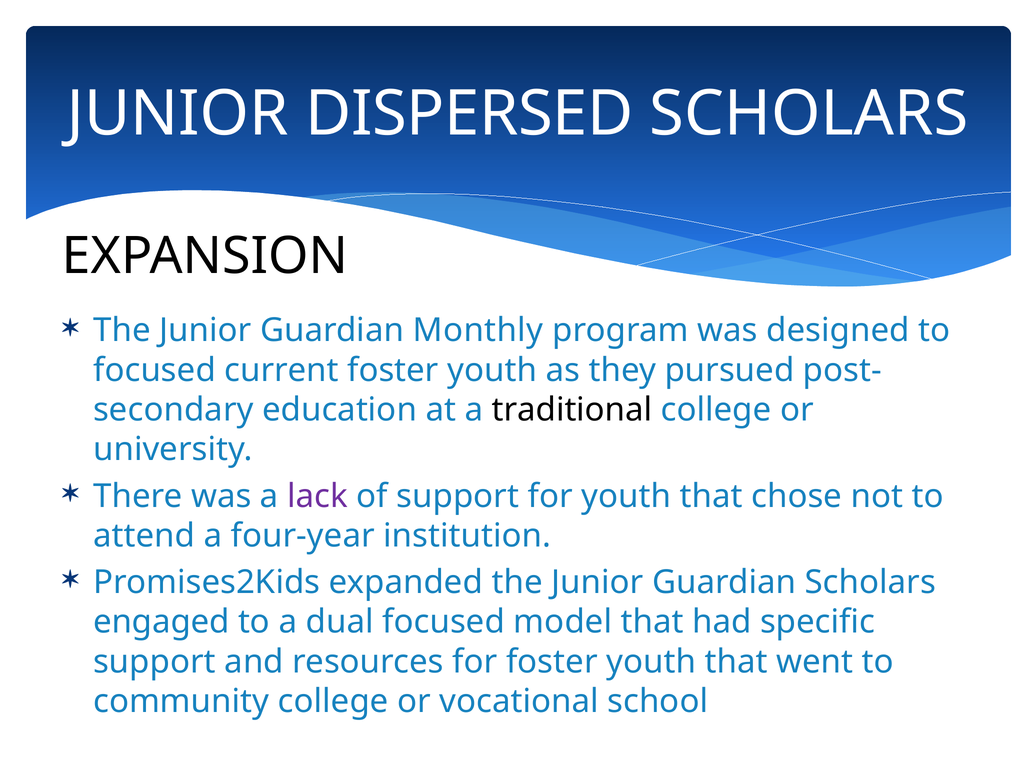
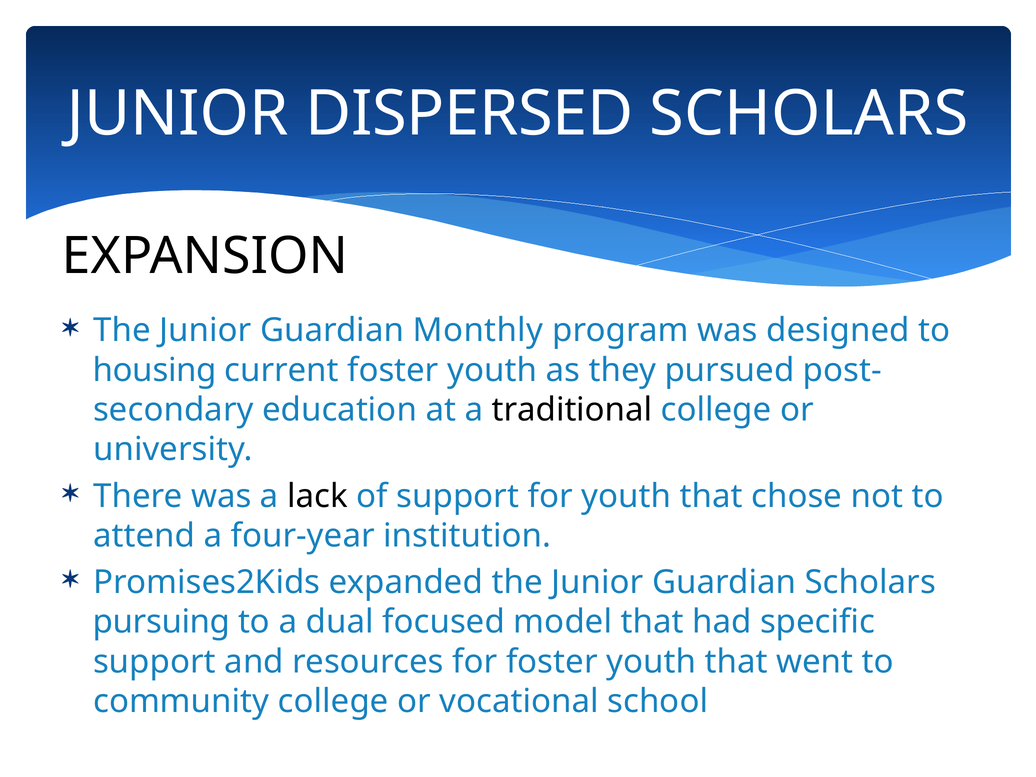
focused at (155, 370): focused -> housing
lack colour: purple -> black
engaged: engaged -> pursuing
